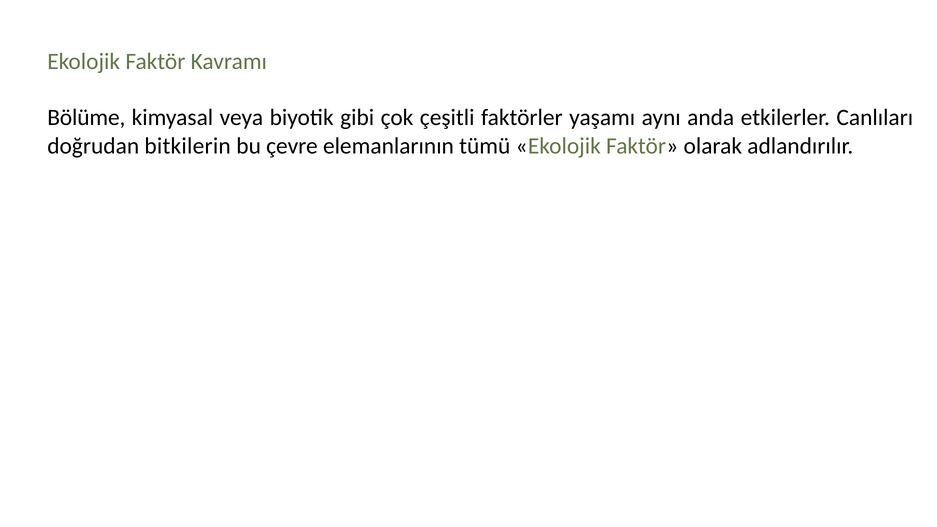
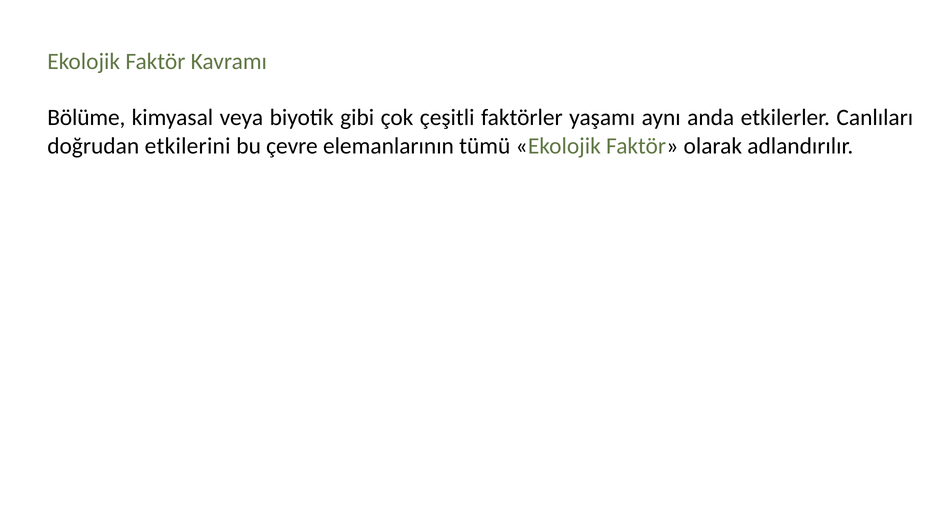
bitkilerin: bitkilerin -> etkilerini
